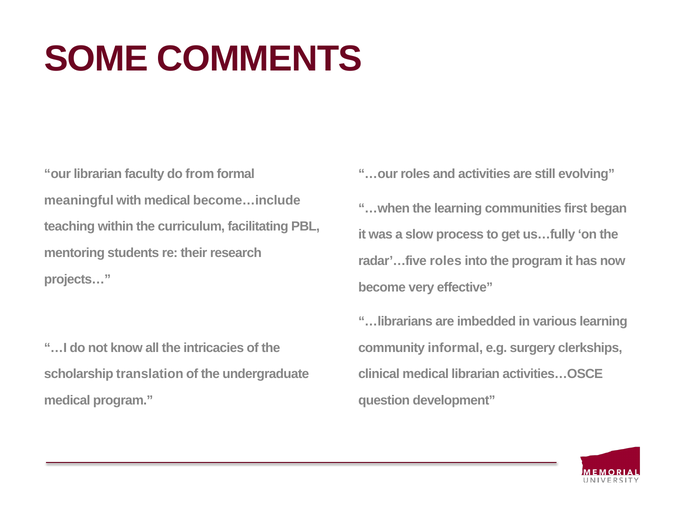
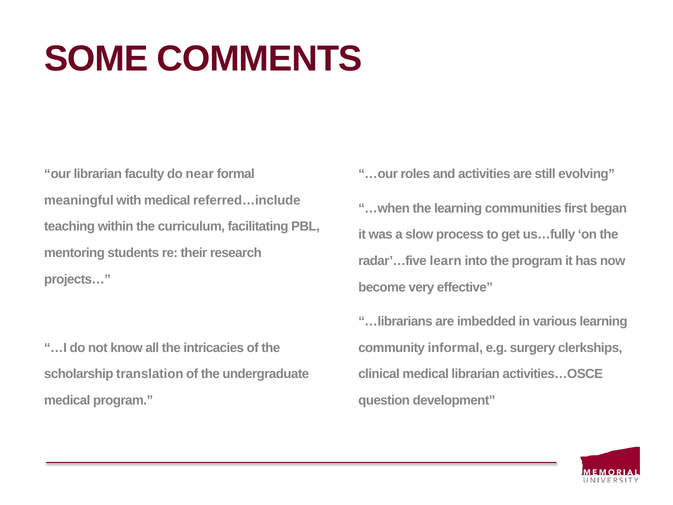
from: from -> near
become…include: become…include -> referred…include
radar’…five roles: roles -> learn
